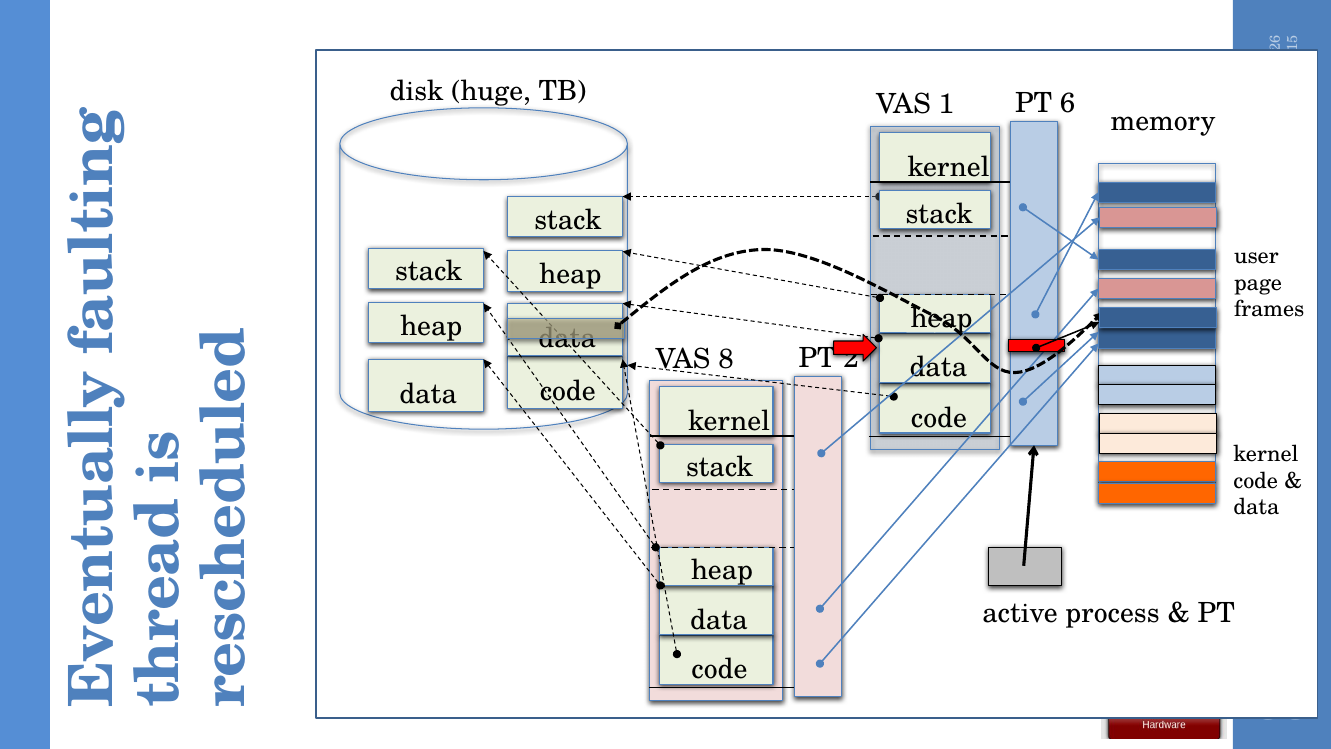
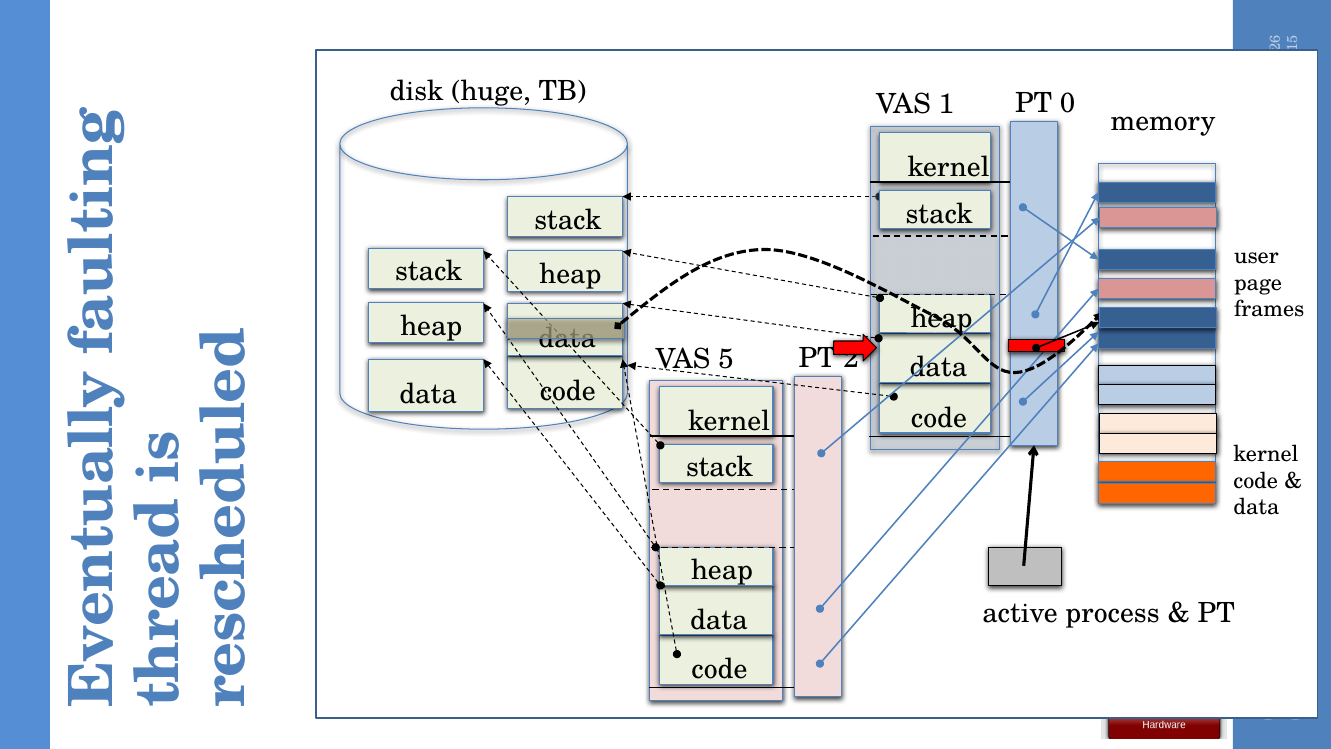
PT 6: 6 -> 0
VAS 8: 8 -> 5
